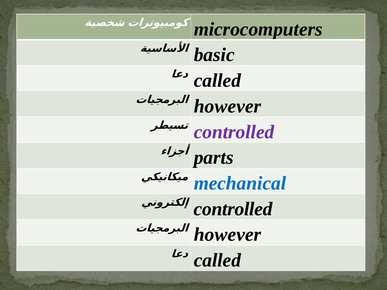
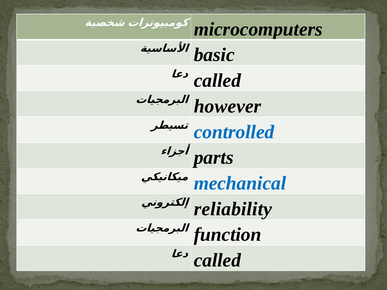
controlled at (234, 132) colour: purple -> blue
controlled at (233, 209): controlled -> reliability
however at (228, 235): however -> function
